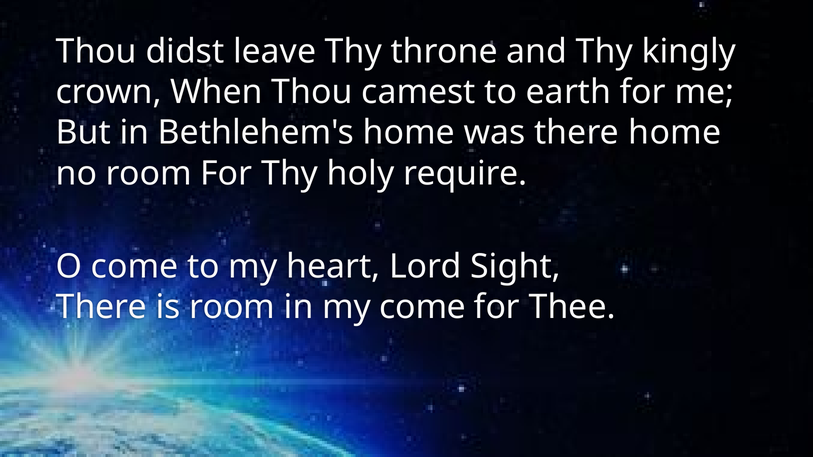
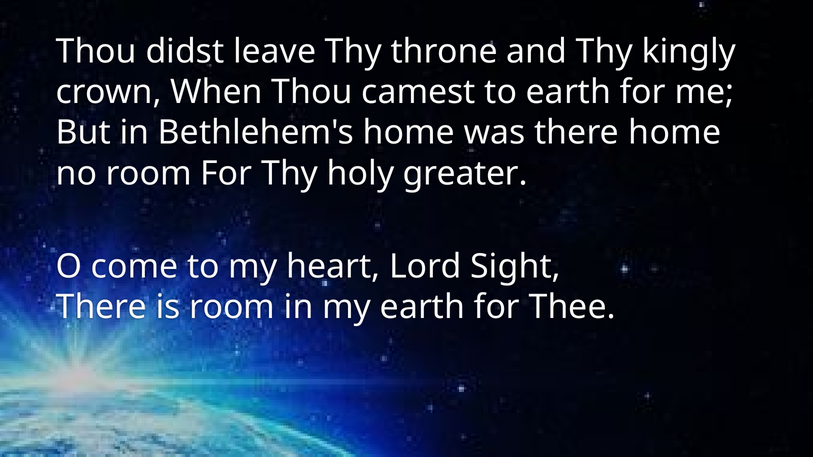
require: require -> greater
my come: come -> earth
